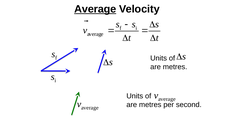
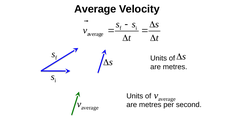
Average at (95, 9) underline: present -> none
